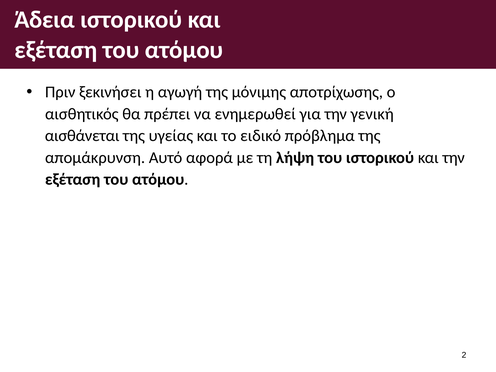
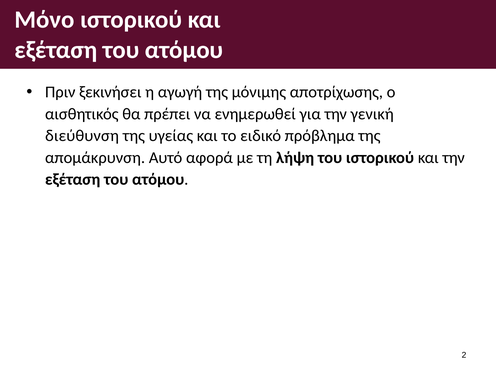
Άδεια: Άδεια -> Μόνο
αισθάνεται: αισθάνεται -> διεύθυνση
